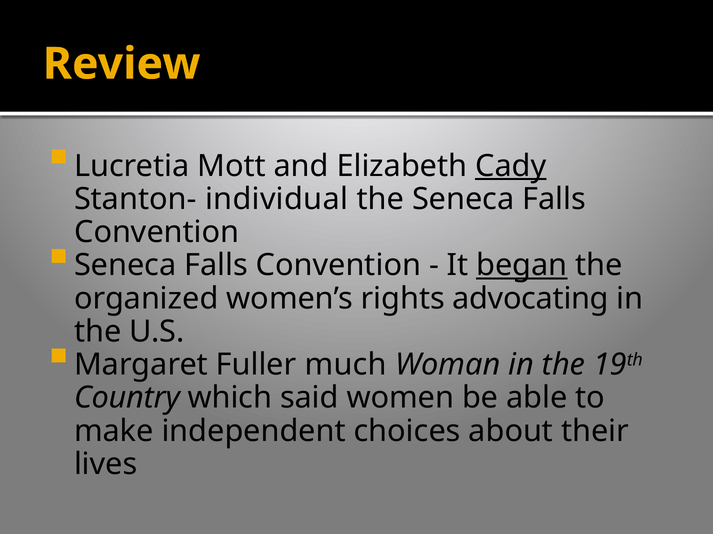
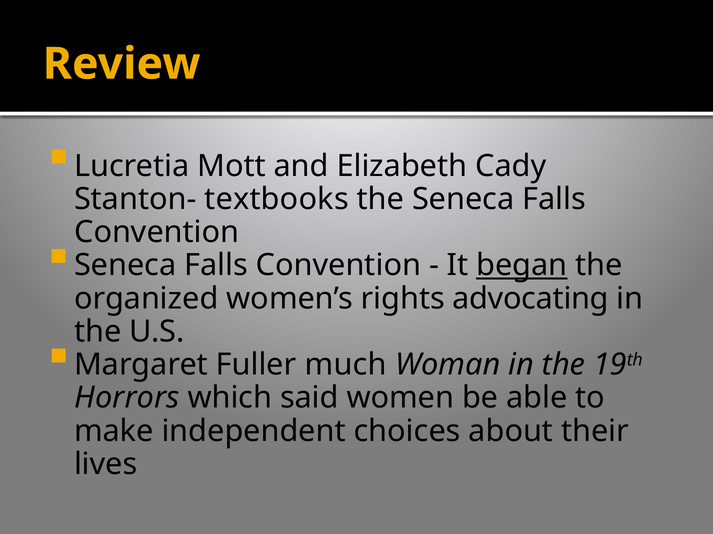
Cady underline: present -> none
individual: individual -> textbooks
Country: Country -> Horrors
